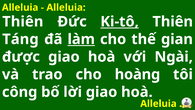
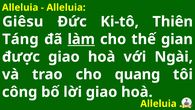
Thiên at (23, 22): Thiên -> Giêsu
Ki-tô underline: present -> none
hoàng: hoàng -> quang
